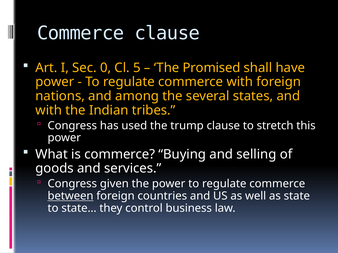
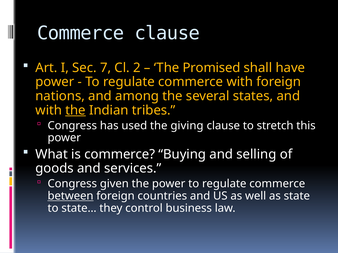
0: 0 -> 7
5: 5 -> 2
the at (76, 110) underline: none -> present
trump: trump -> giving
